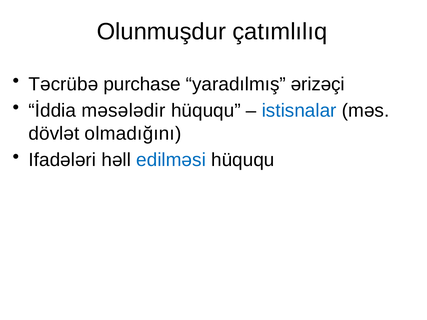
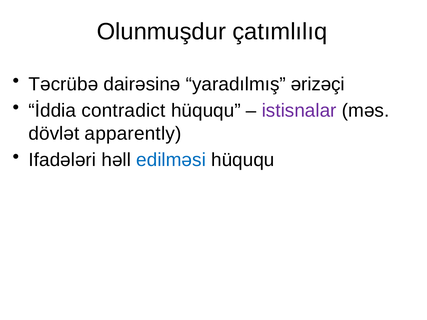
purchase: purchase -> dairəsinə
məsələdir: məsələdir -> contradict
istisnalar colour: blue -> purple
olmadığını: olmadığını -> apparently
